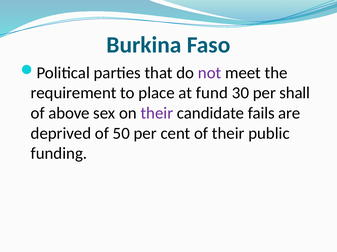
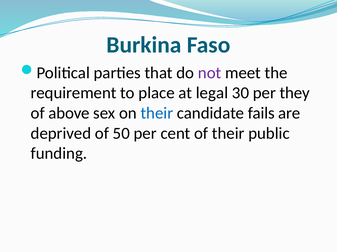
fund: fund -> legal
shall: shall -> they
their at (157, 113) colour: purple -> blue
